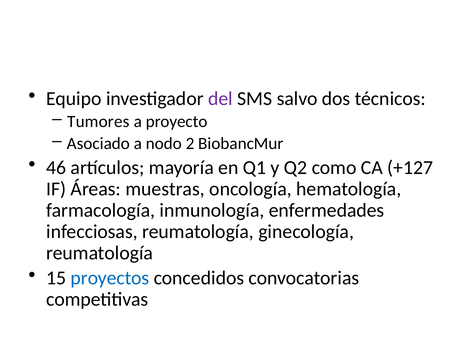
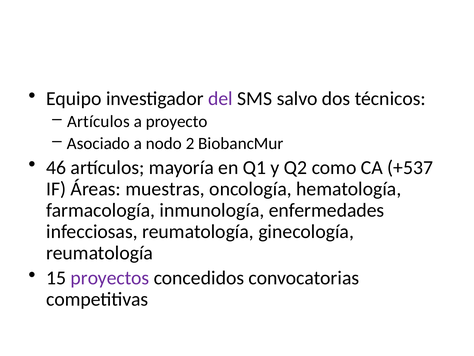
Tumores at (98, 121): Tumores -> Artículos
+127: +127 -> +537
proyectos colour: blue -> purple
